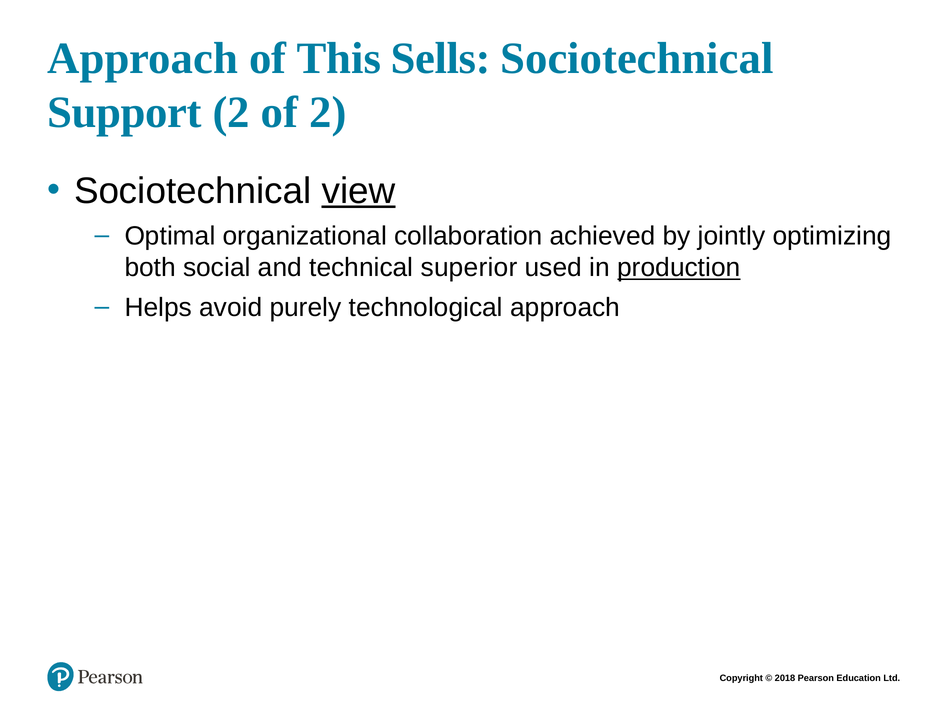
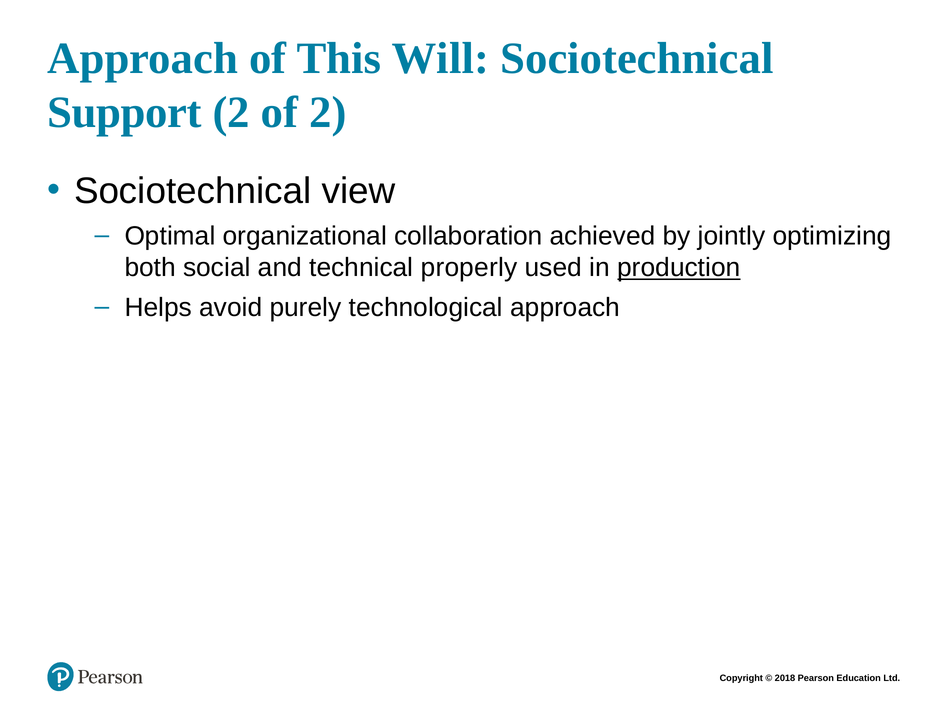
Sells: Sells -> Will
view underline: present -> none
superior: superior -> properly
